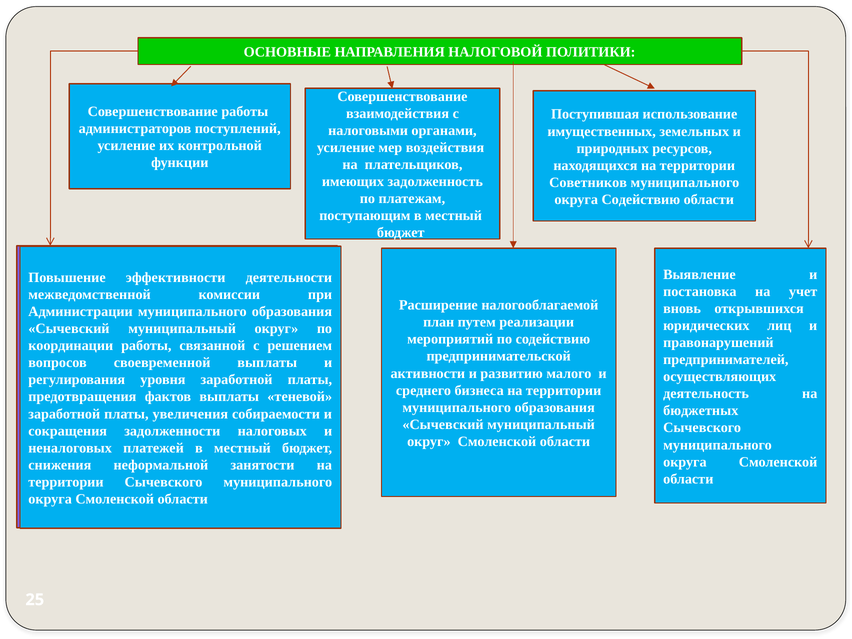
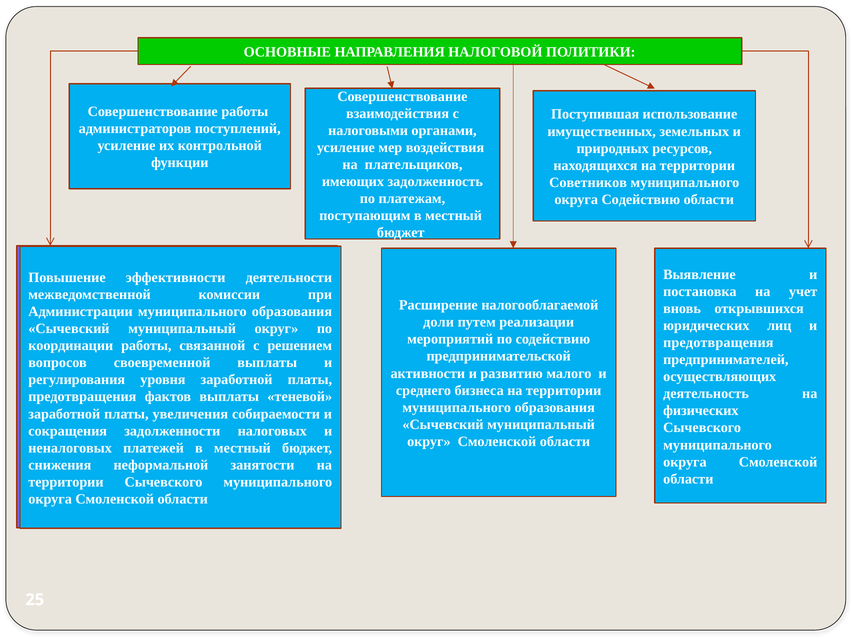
план: план -> доли
правонарушений at (718, 343): правонарушений -> предотвращения
бюджетных: бюджетных -> физических
